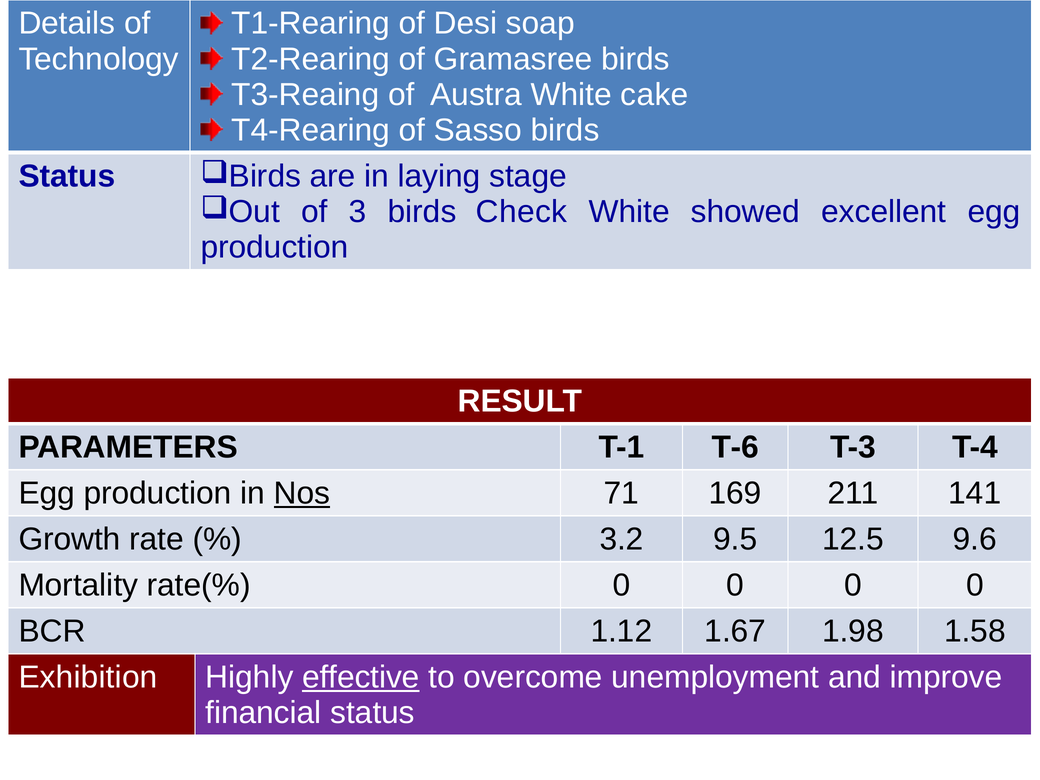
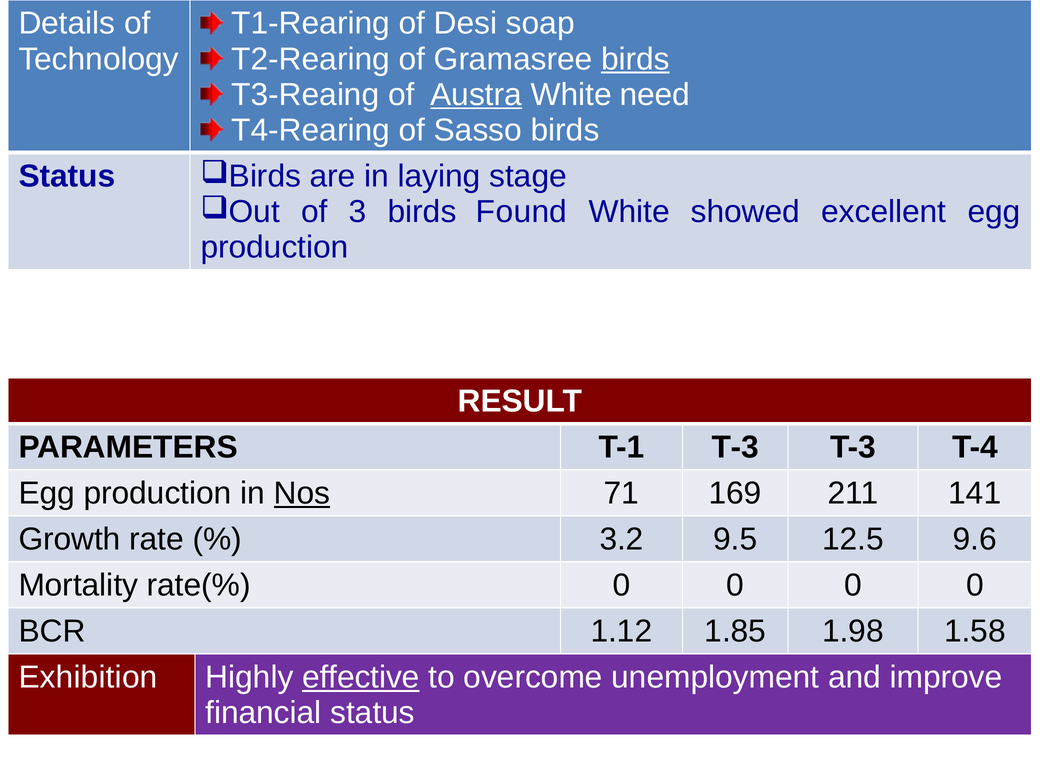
birds at (635, 59) underline: none -> present
Austra underline: none -> present
cake: cake -> need
Check: Check -> Found
T-1 T-6: T-6 -> T-3
1.67: 1.67 -> 1.85
